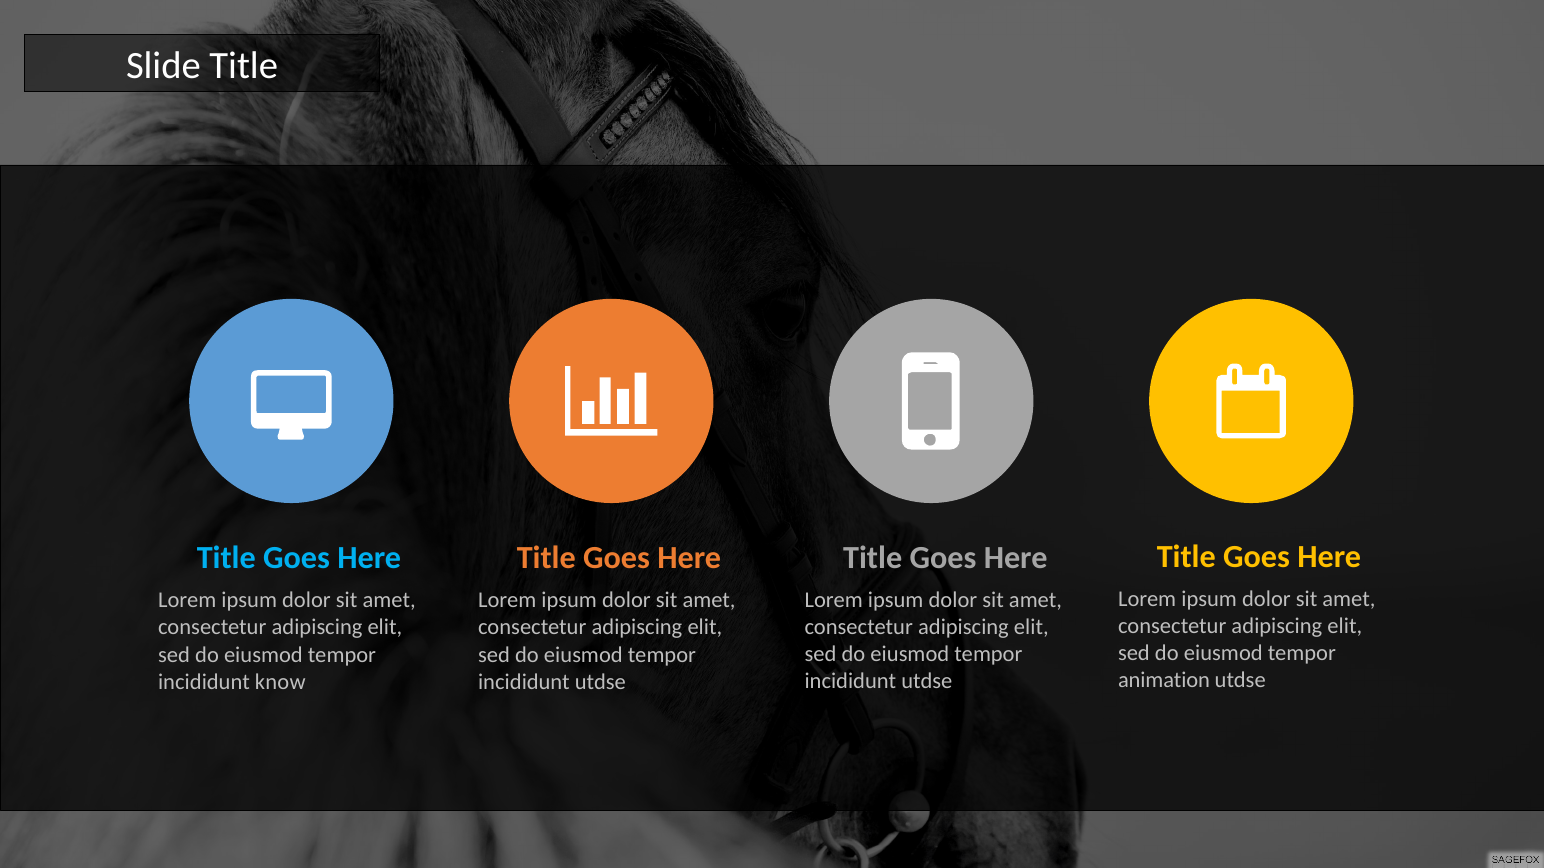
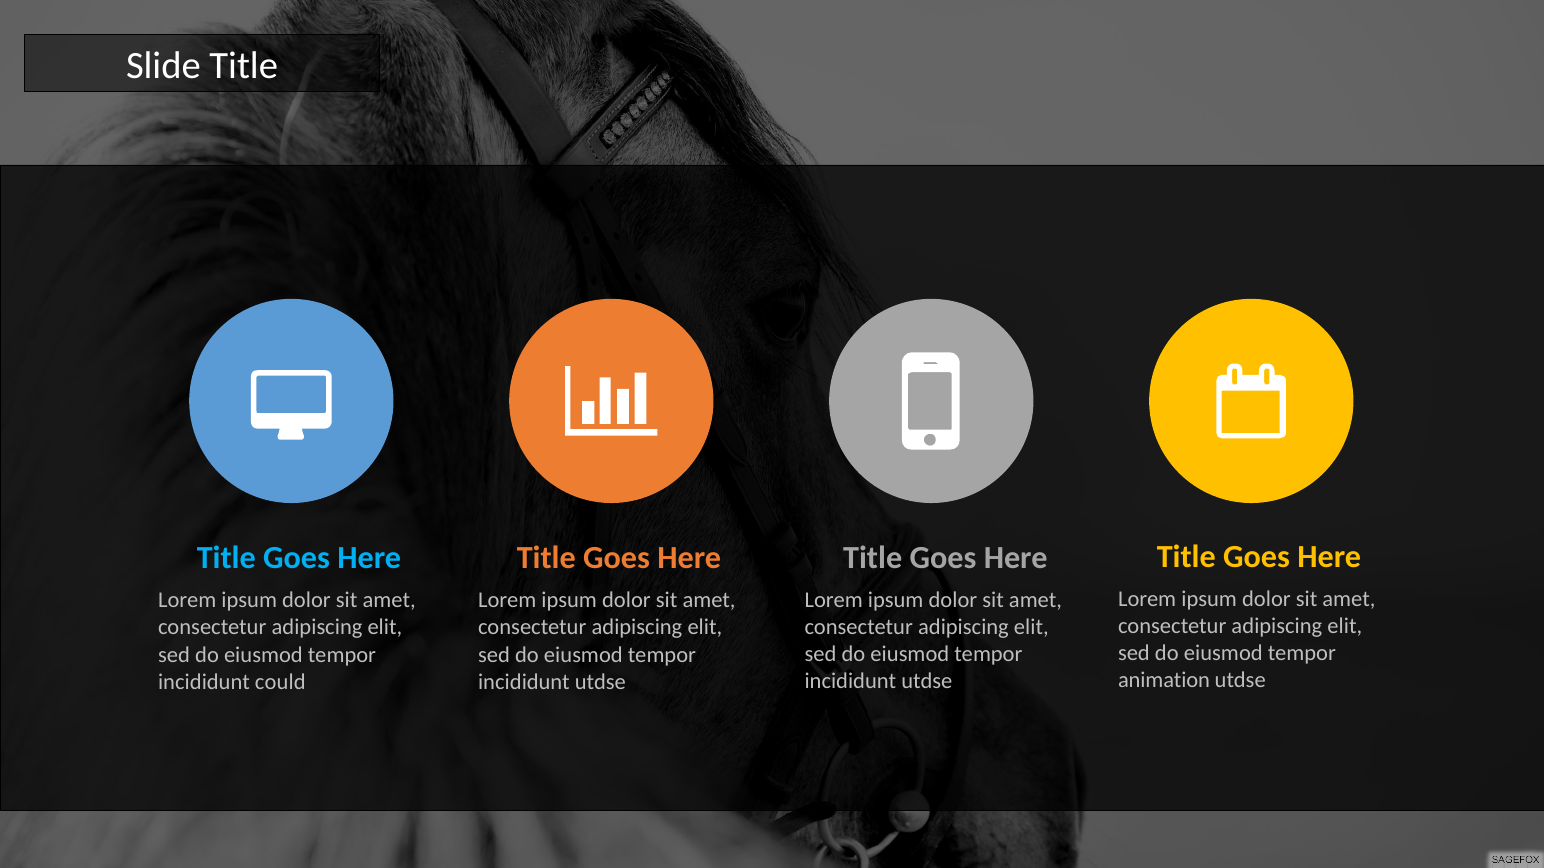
know: know -> could
